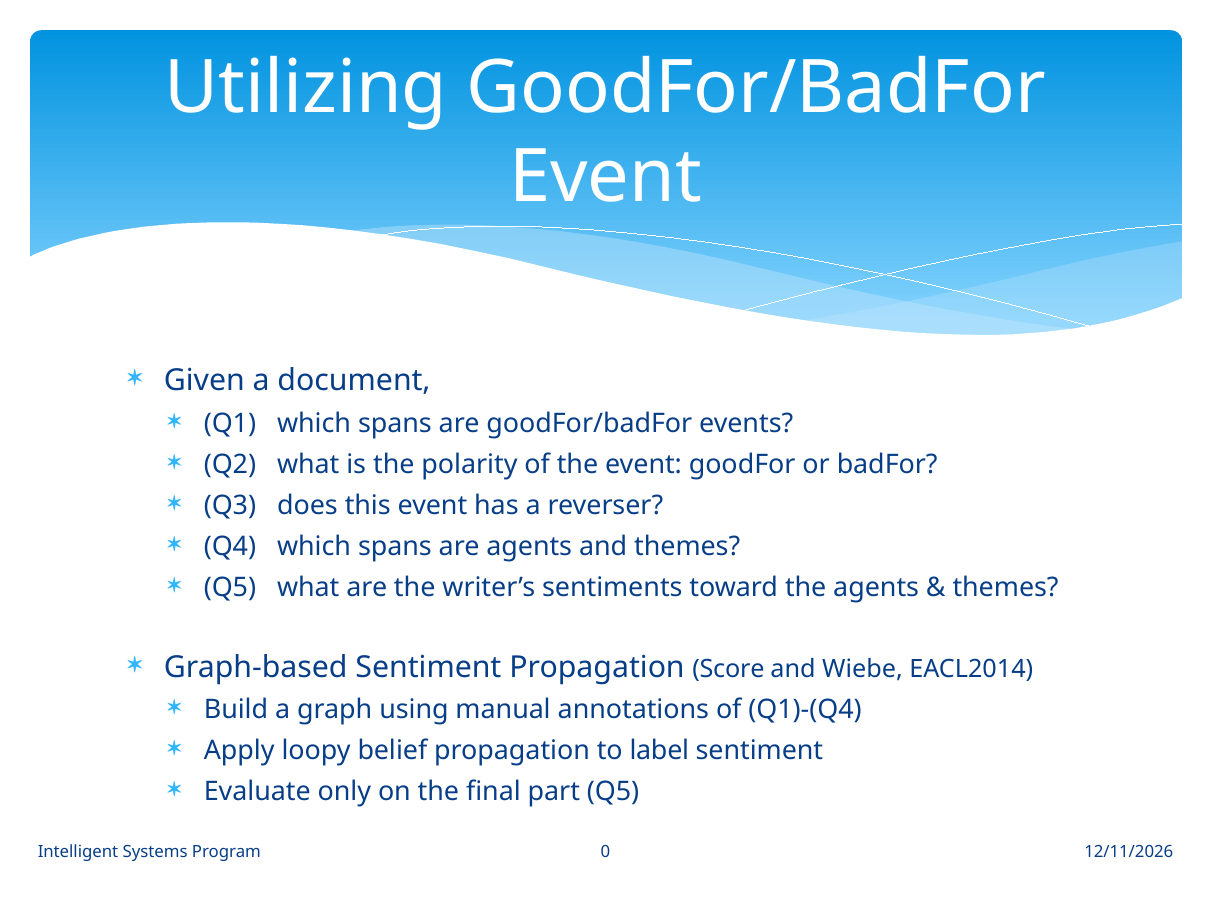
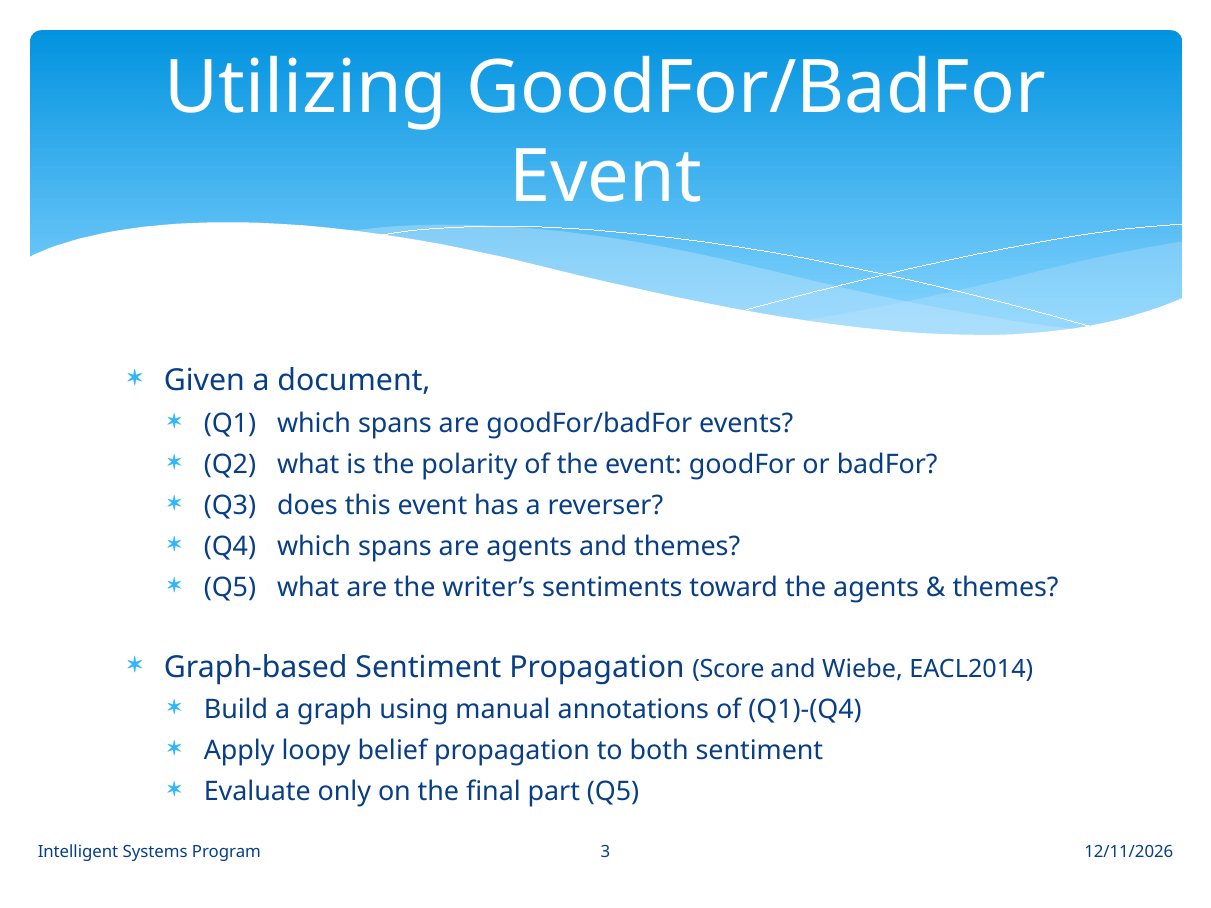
label: label -> both
0: 0 -> 3
